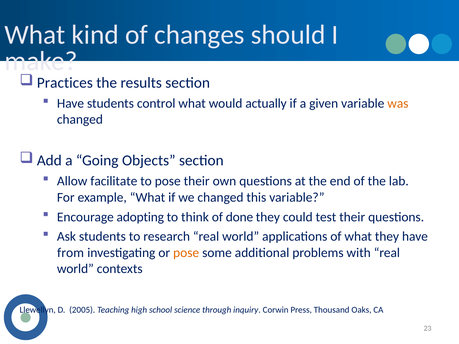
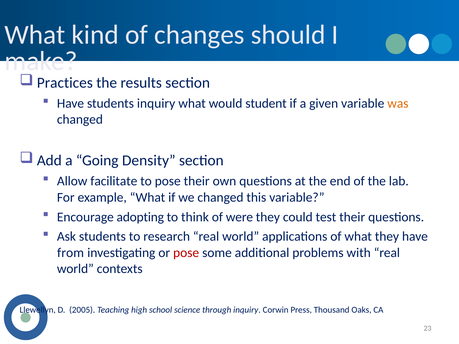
students control: control -> inquiry
actually: actually -> student
Objects: Objects -> Density
done: done -> were
pose at (186, 253) colour: orange -> red
